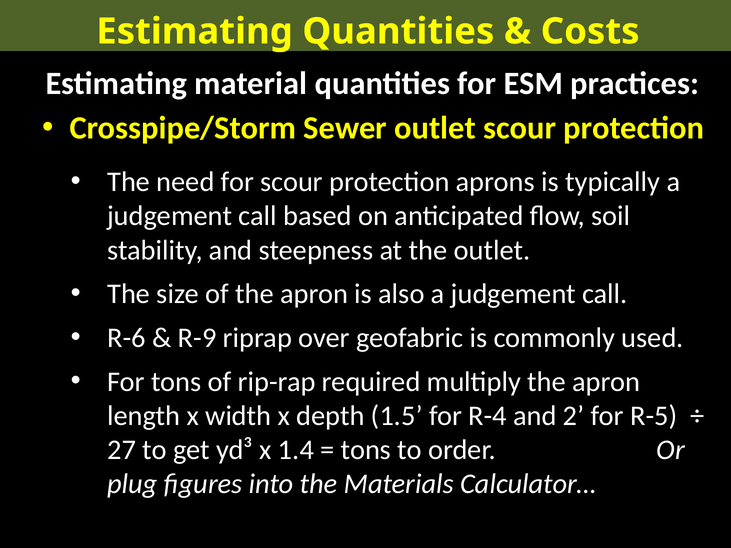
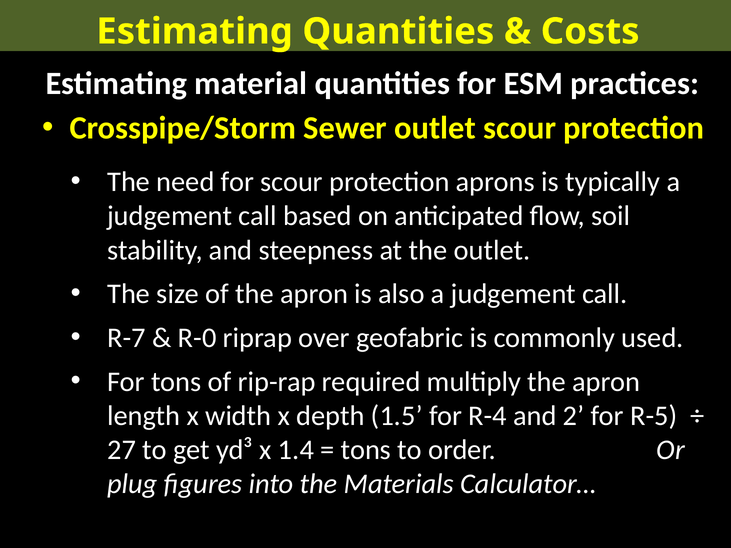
R-6: R-6 -> R-7
R-9: R-9 -> R-0
